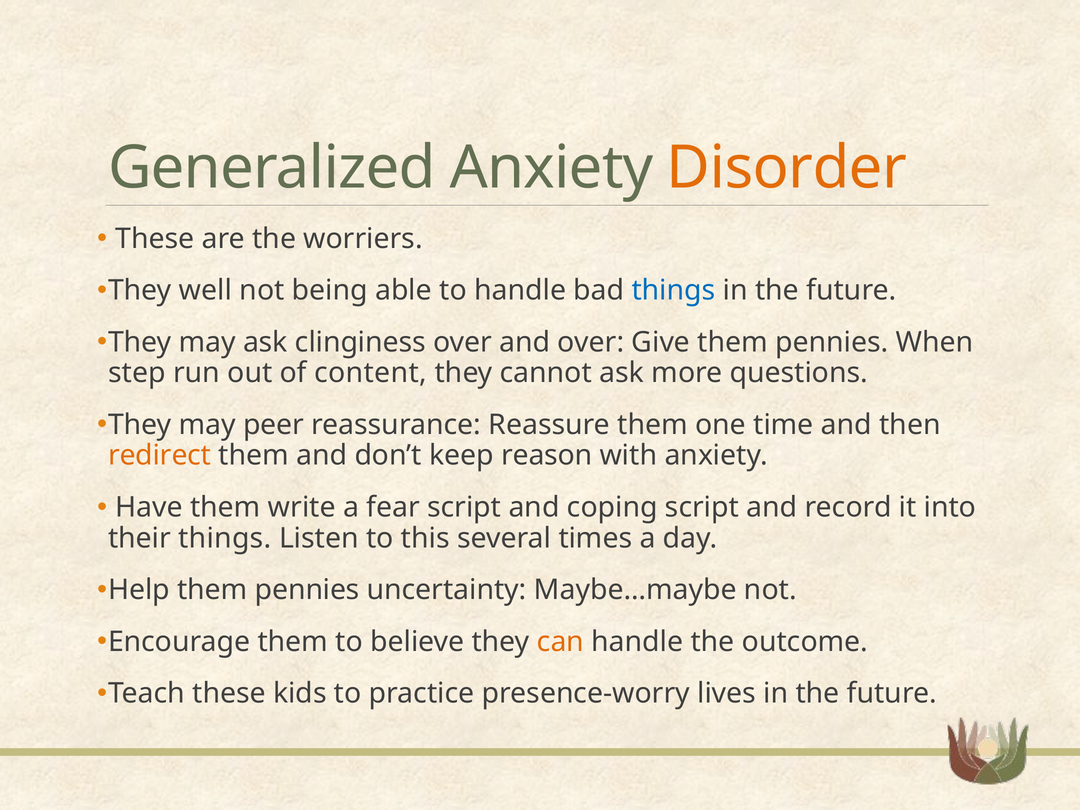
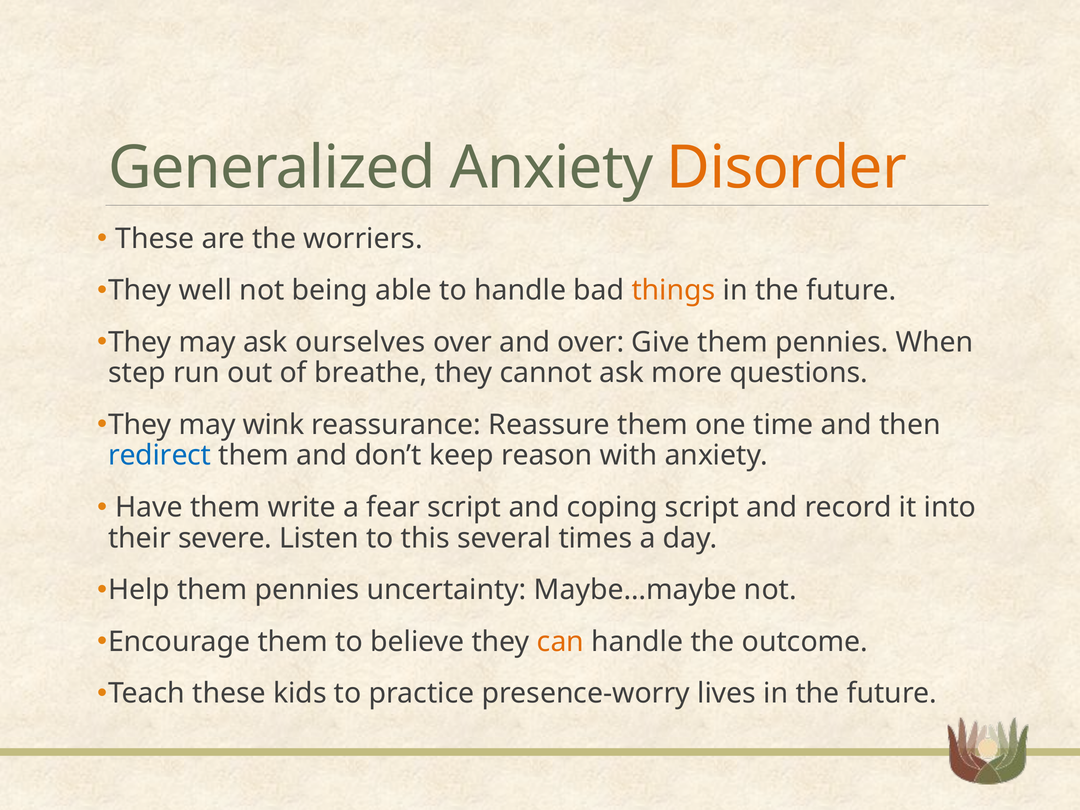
things at (674, 290) colour: blue -> orange
clinginess: clinginess -> ourselves
content: content -> breathe
peer: peer -> wink
redirect colour: orange -> blue
their things: things -> severe
